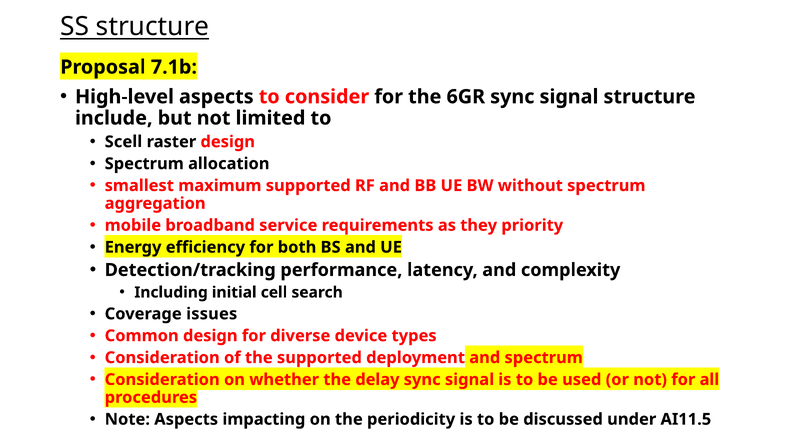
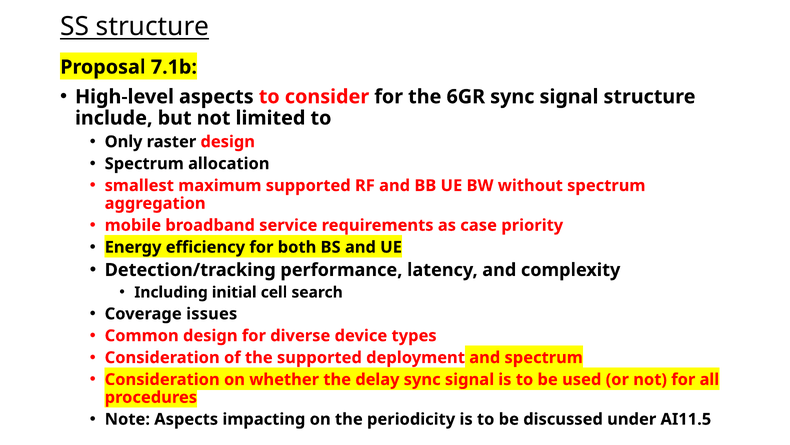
Scell: Scell -> Only
they: they -> case
